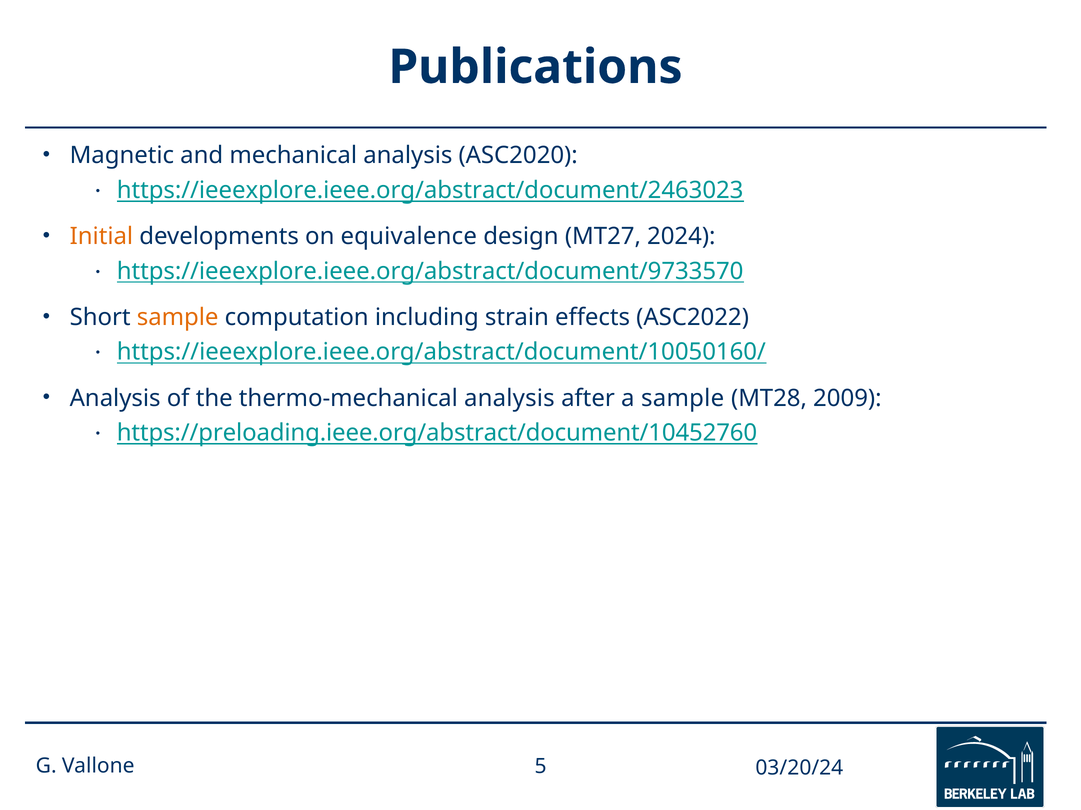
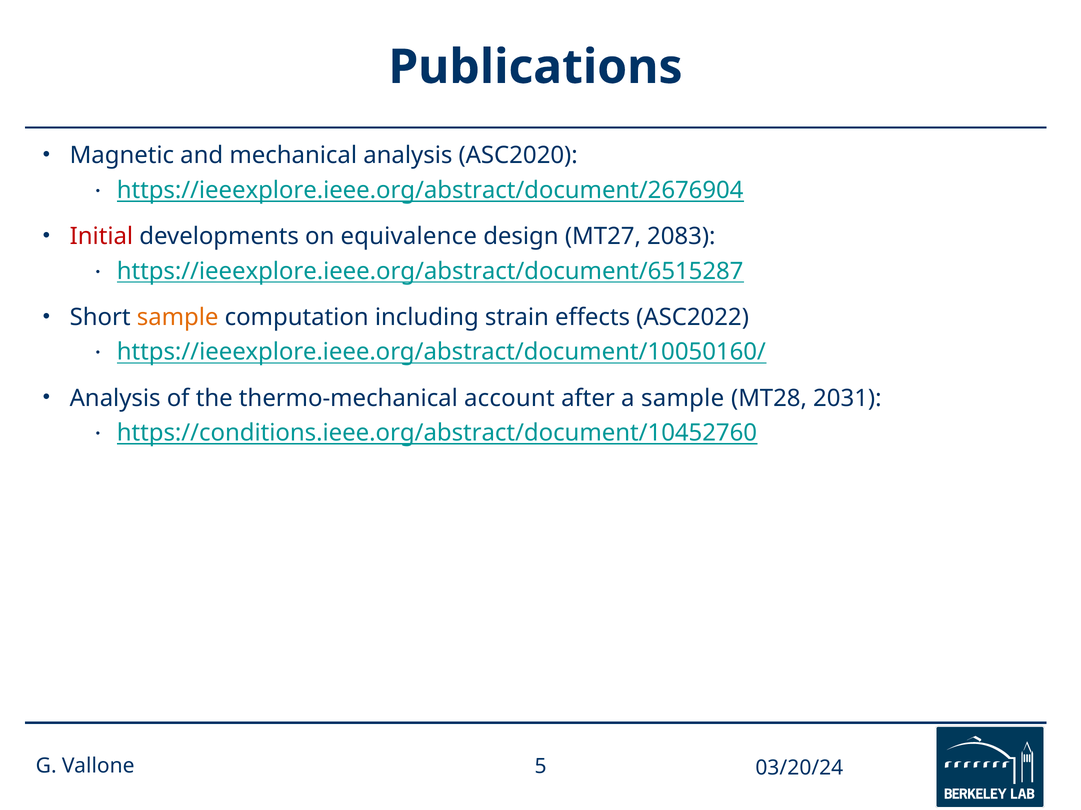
https://ieeexplore.ieee.org/abstract/document/2463023: https://ieeexplore.ieee.org/abstract/document/2463023 -> https://ieeexplore.ieee.org/abstract/document/2676904
Initial colour: orange -> red
2024: 2024 -> 2083
https://ieeexplore.ieee.org/abstract/document/9733570: https://ieeexplore.ieee.org/abstract/document/9733570 -> https://ieeexplore.ieee.org/abstract/document/6515287
thermo-mechanical analysis: analysis -> account
2009: 2009 -> 2031
https://preloading.ieee.org/abstract/document/10452760: https://preloading.ieee.org/abstract/document/10452760 -> https://conditions.ieee.org/abstract/document/10452760
